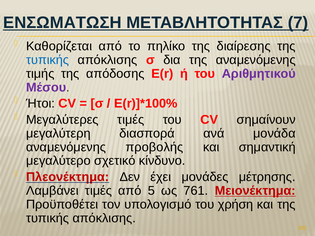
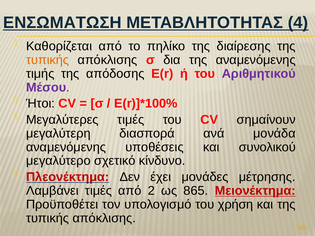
7: 7 -> 4
τυπικής at (48, 60) colour: blue -> orange
προβολής: προβολής -> υποθέσεις
σημαντική: σημαντική -> συνολικού
5: 5 -> 2
761: 761 -> 865
